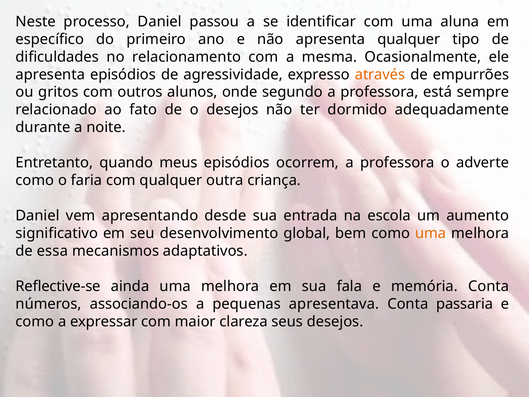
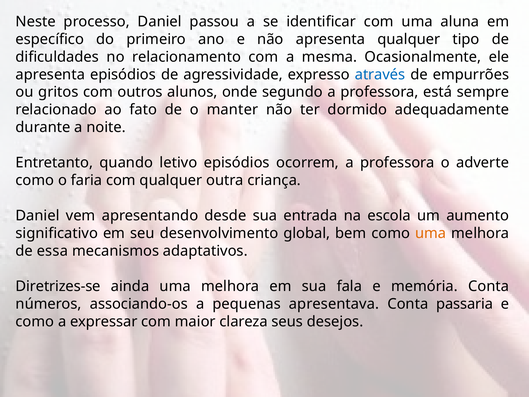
através colour: orange -> blue
o desejos: desejos -> manter
meus: meus -> letivo
Reflective-se: Reflective-se -> Diretrizes-se
